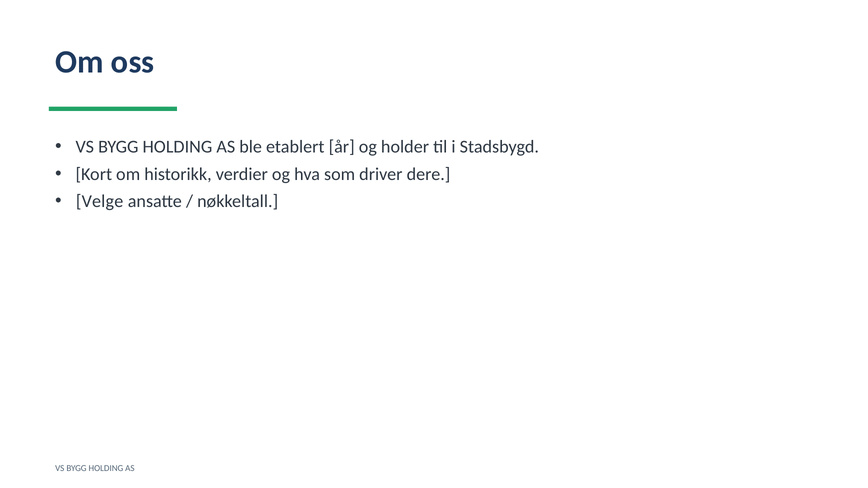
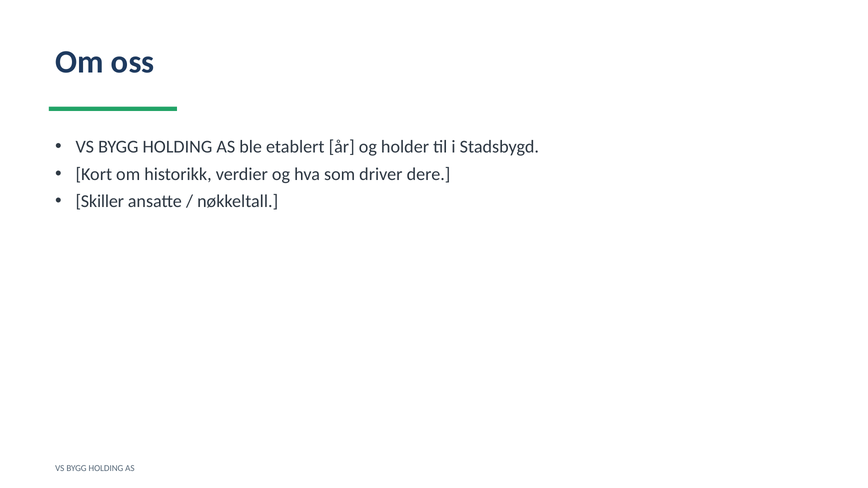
Velge: Velge -> Skiller
